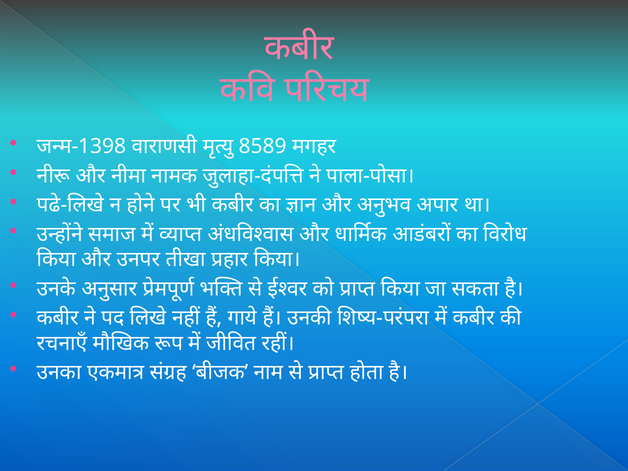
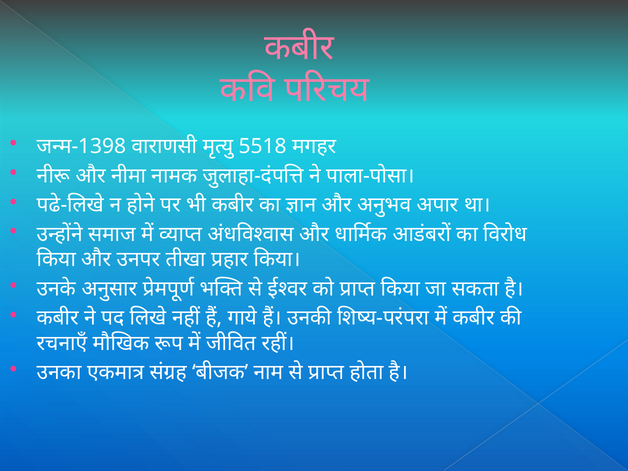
8589: 8589 -> 5518
